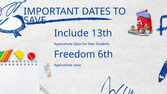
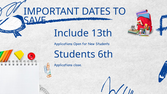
Freedom at (75, 54): Freedom -> Students
